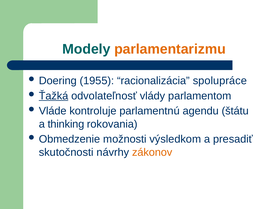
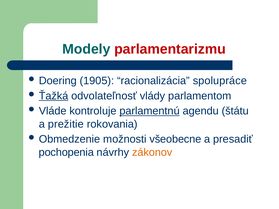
parlamentarizmu colour: orange -> red
1955: 1955 -> 1905
parlamentnú underline: none -> present
thinking: thinking -> prežitie
výsledkom: výsledkom -> všeobecne
skutočnosti: skutočnosti -> pochopenia
